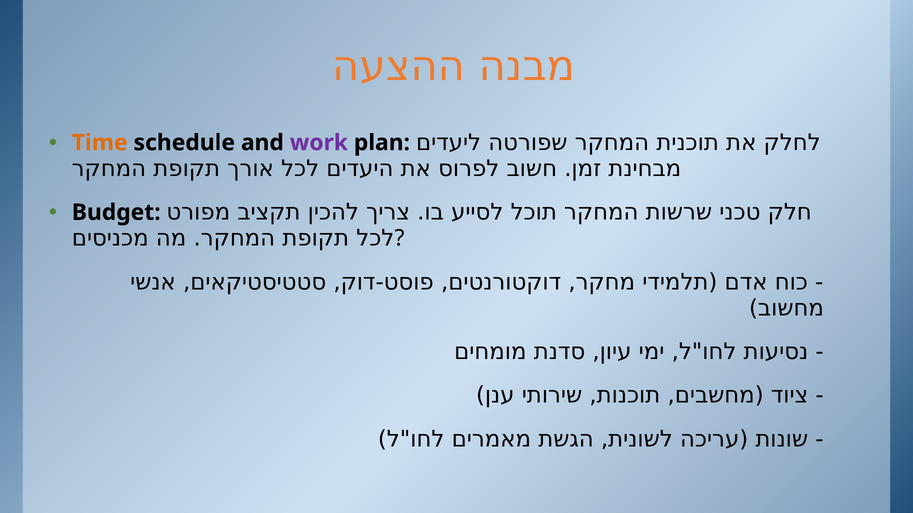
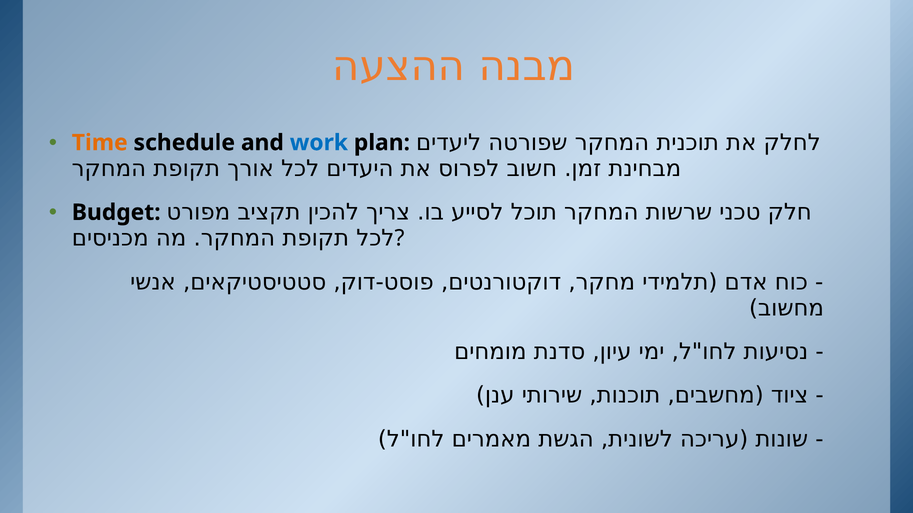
work colour: purple -> blue
